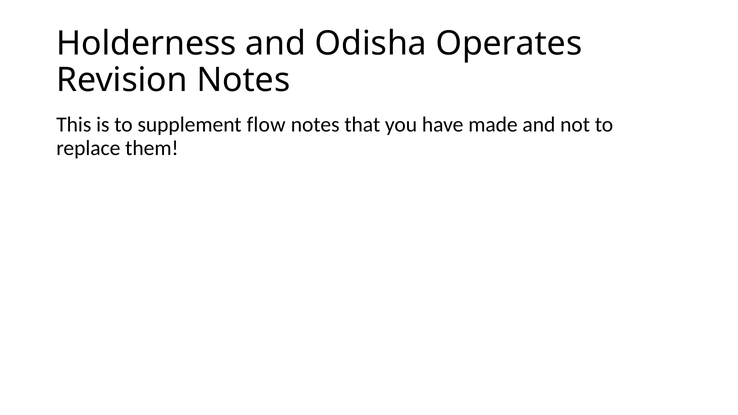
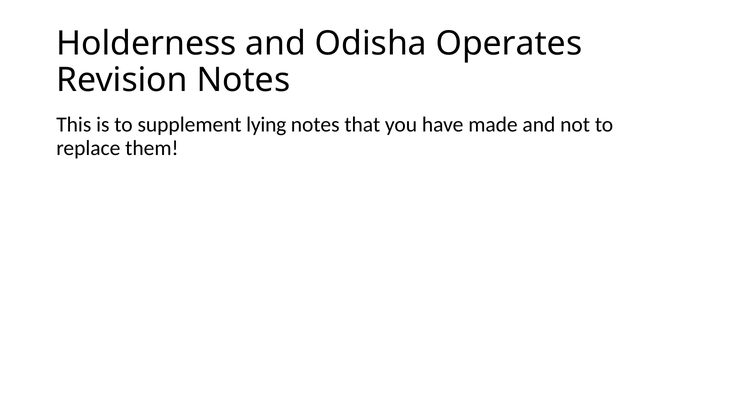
flow: flow -> lying
